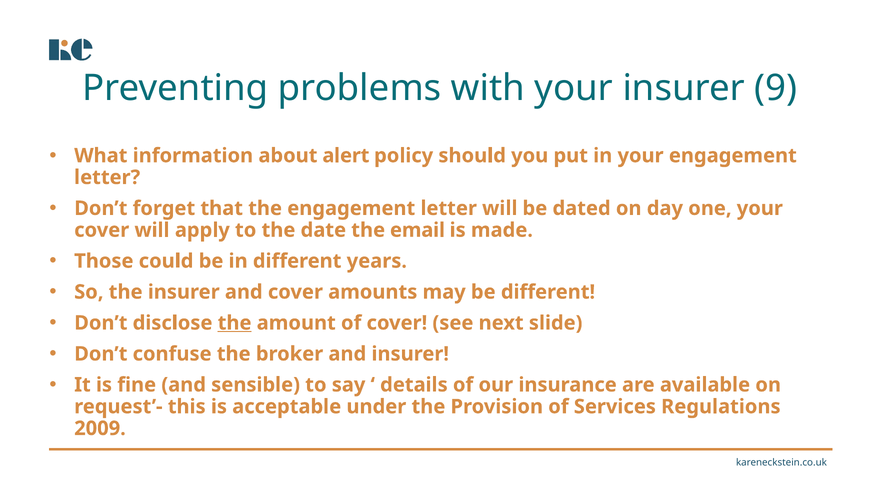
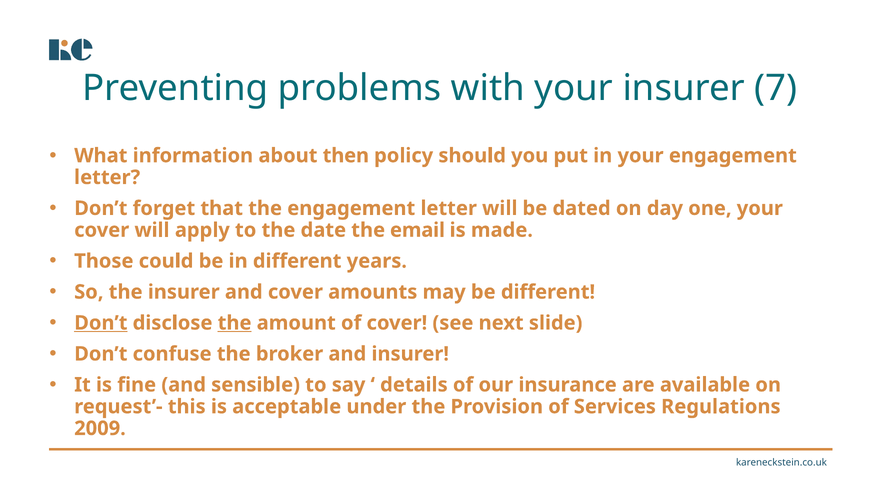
9: 9 -> 7
alert: alert -> then
Don’t at (101, 323) underline: none -> present
